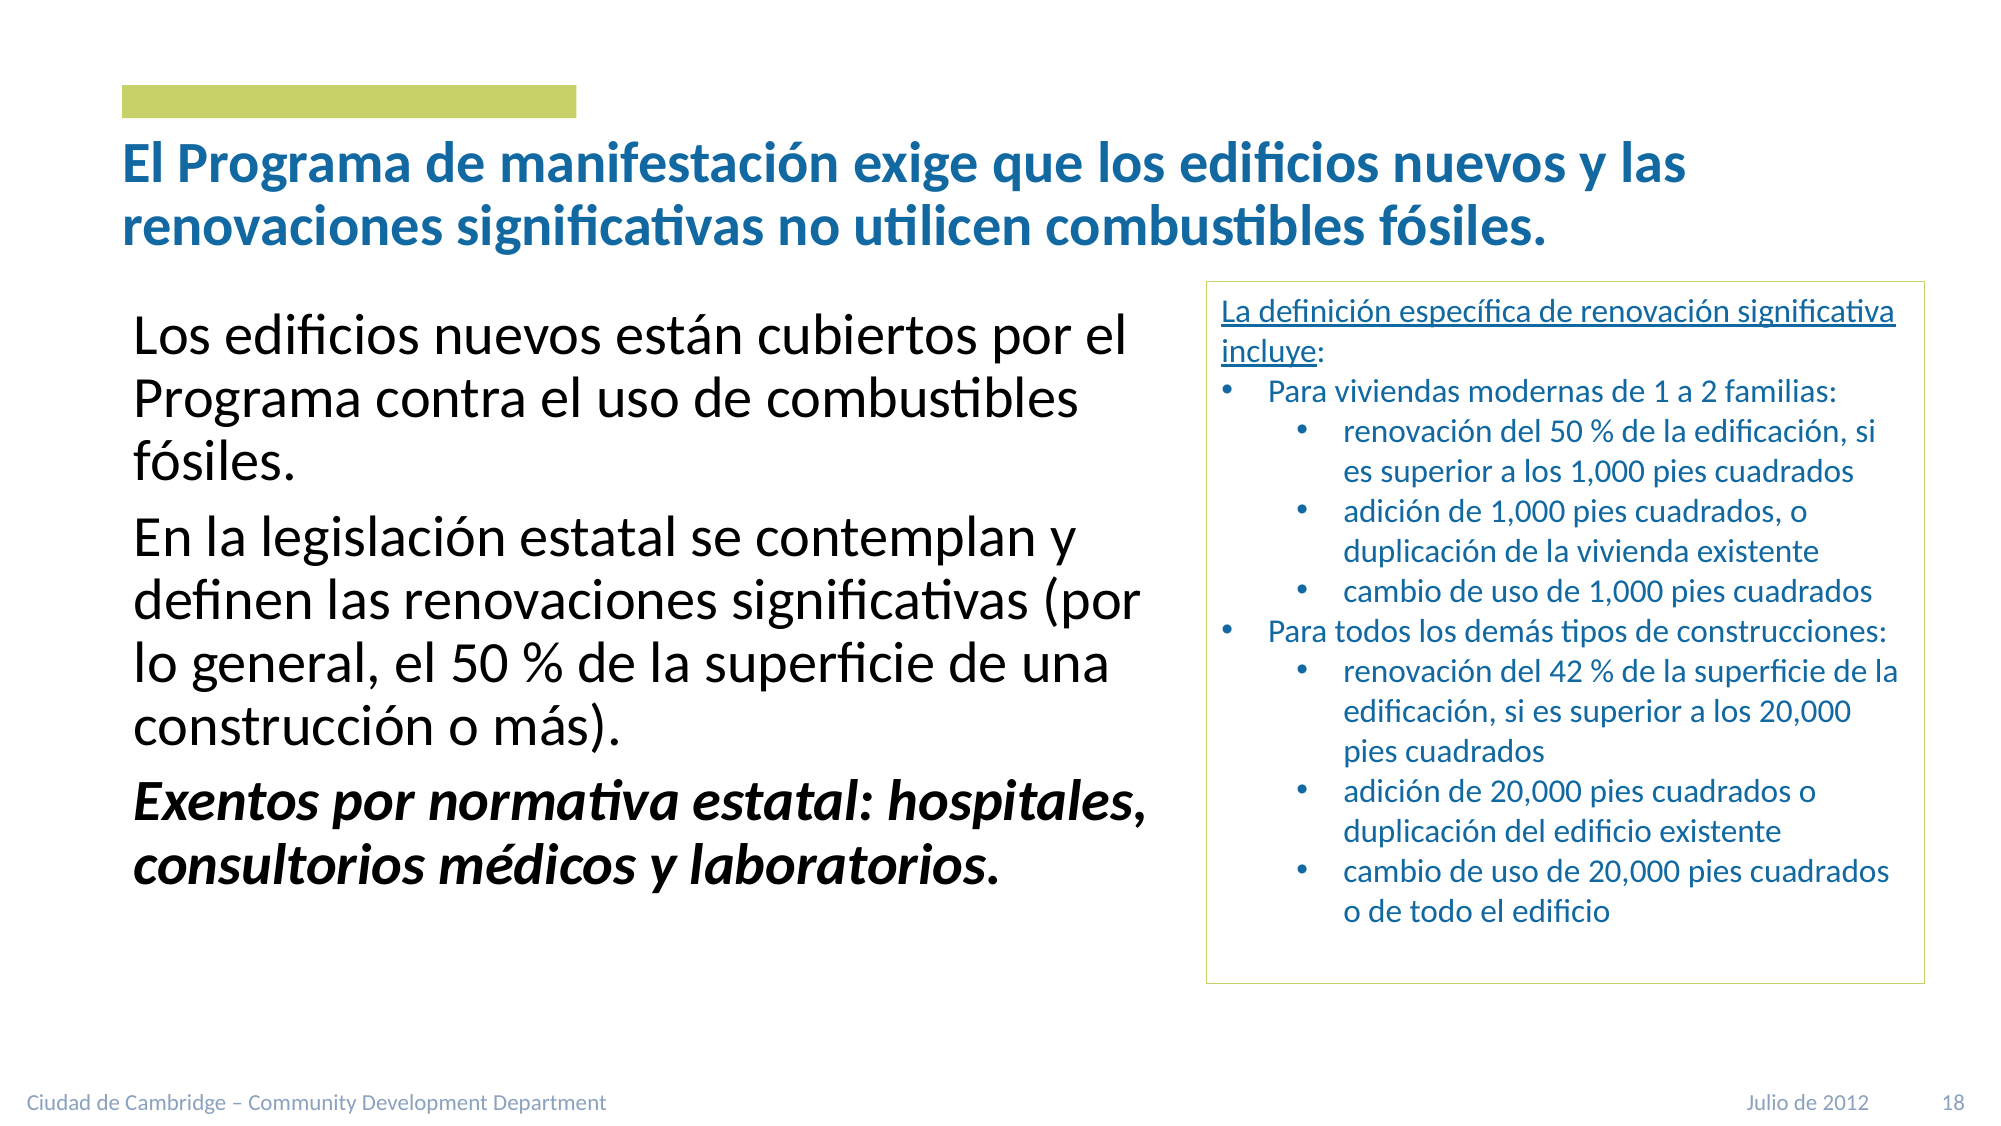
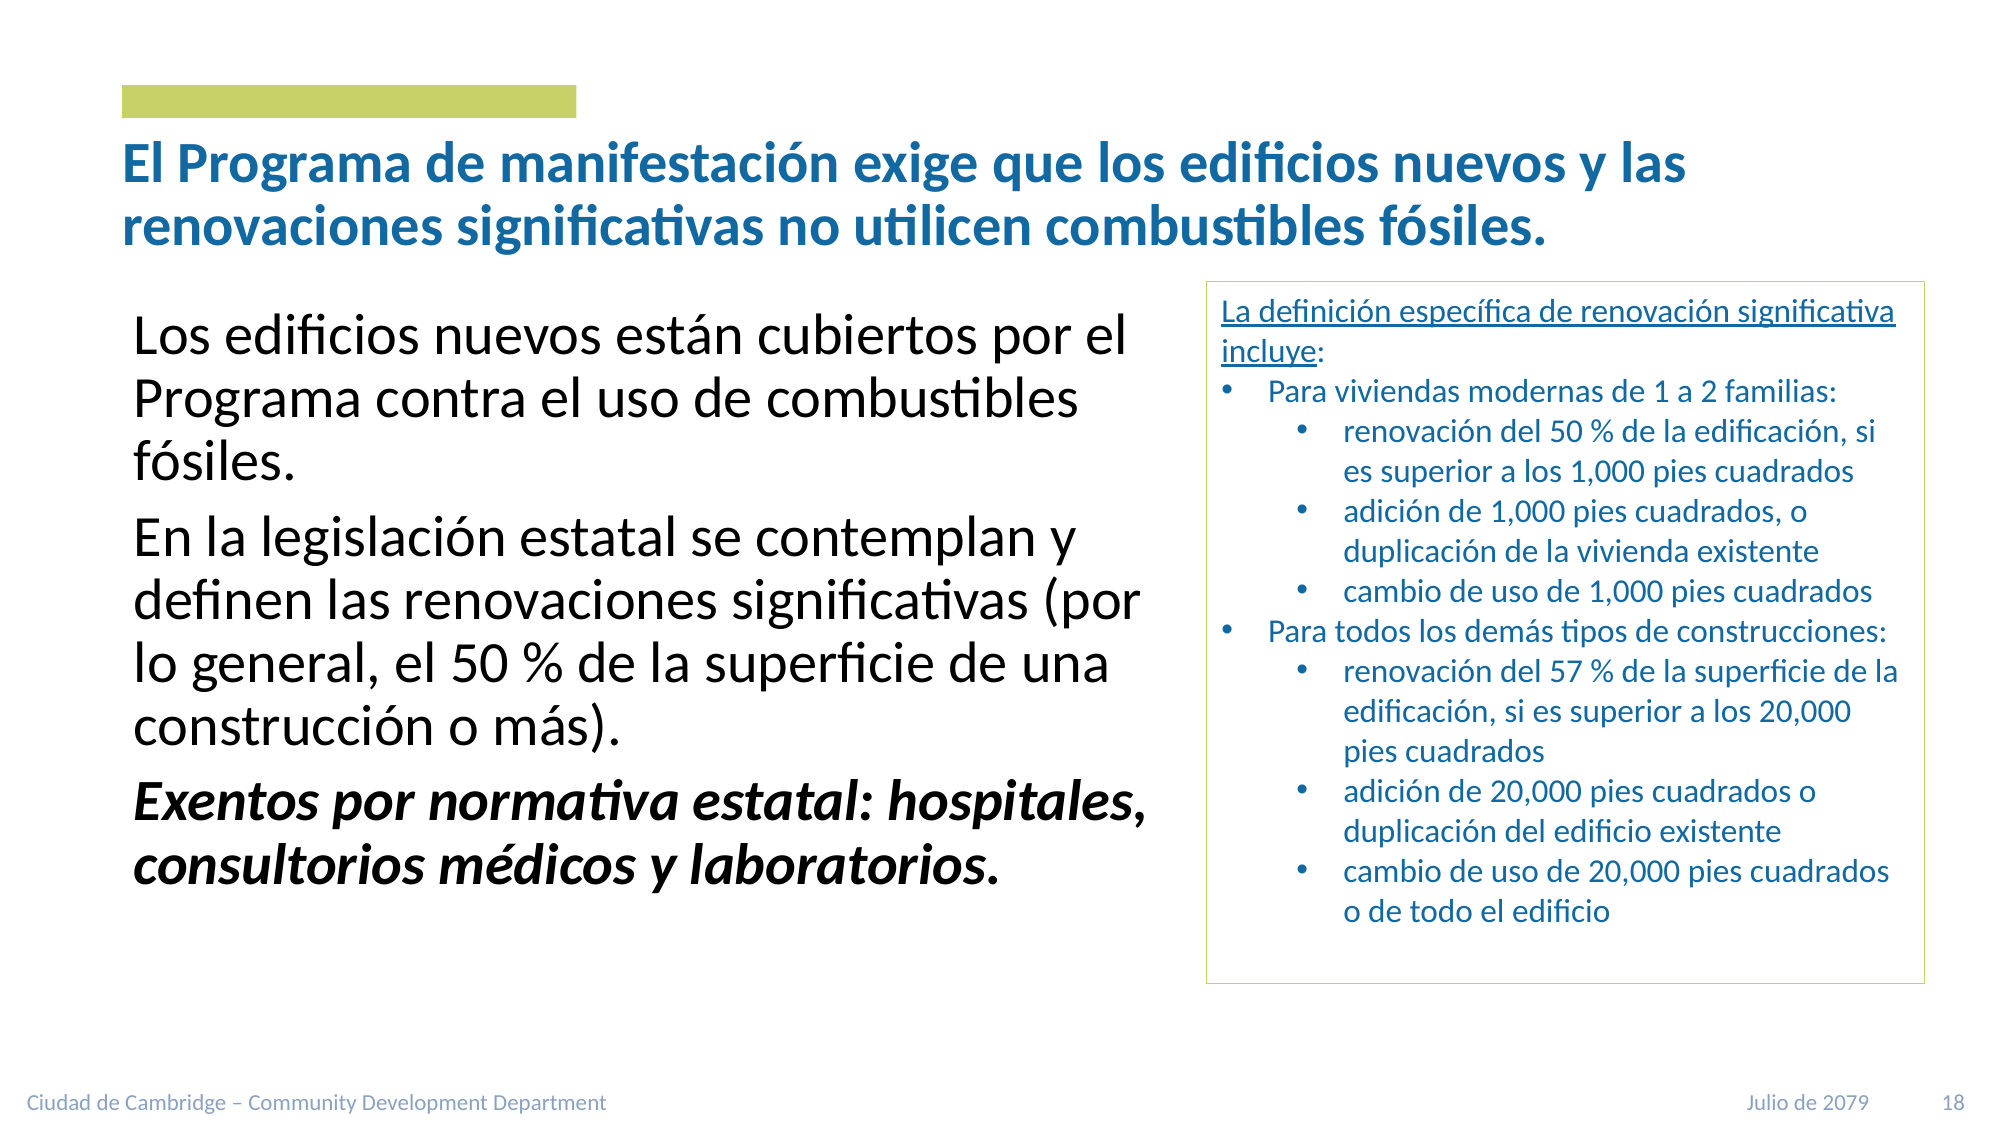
42: 42 -> 57
2012: 2012 -> 2079
